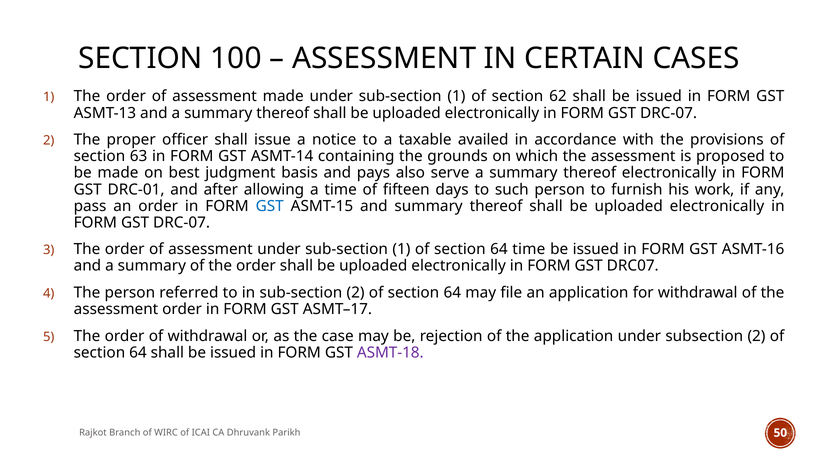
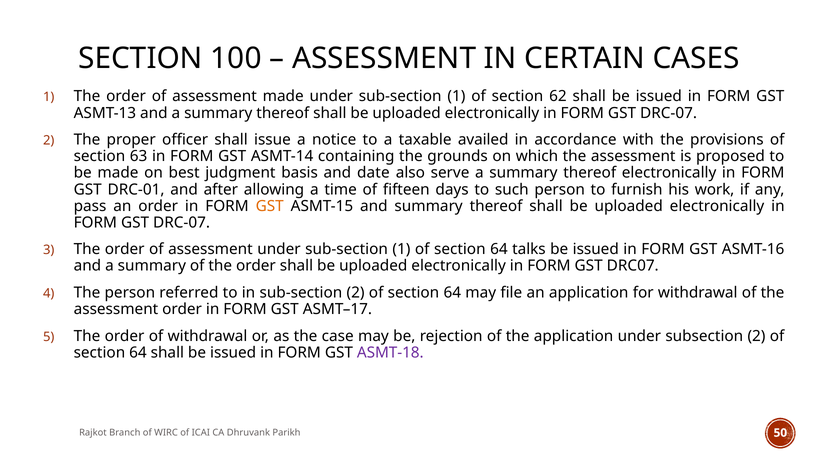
pays: pays -> date
GST at (270, 206) colour: blue -> orange
64 time: time -> talks
